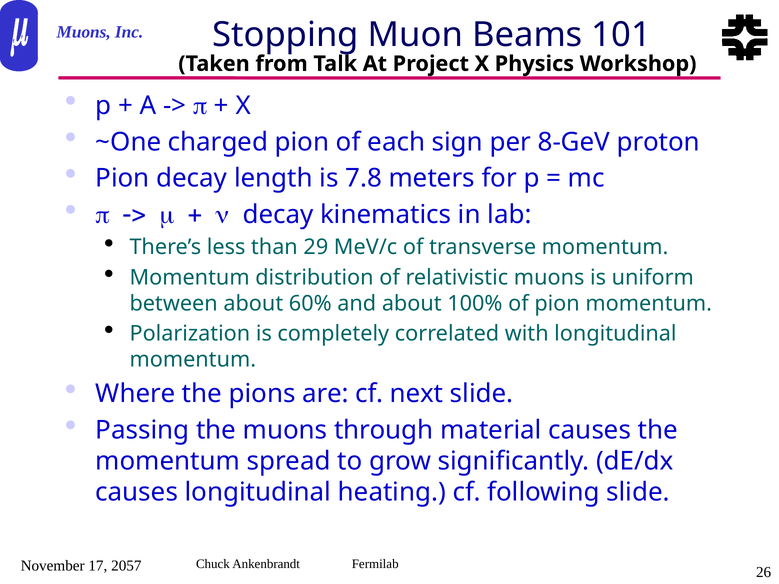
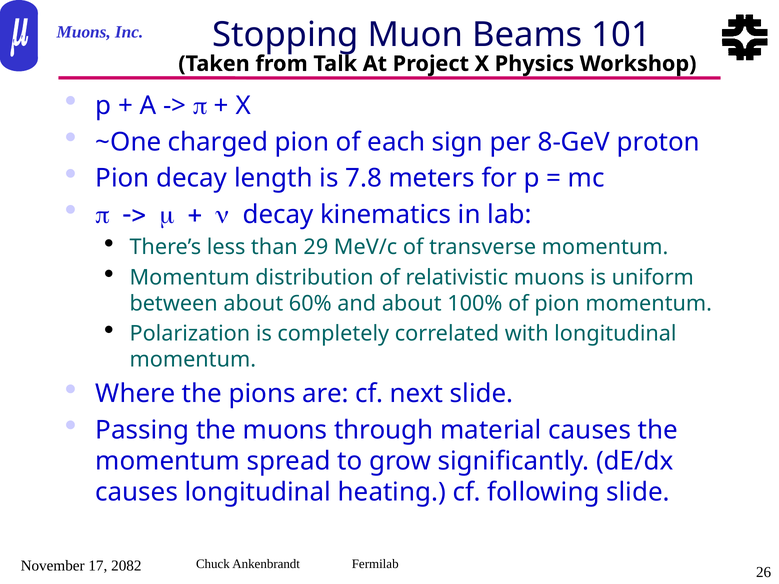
2057: 2057 -> 2082
